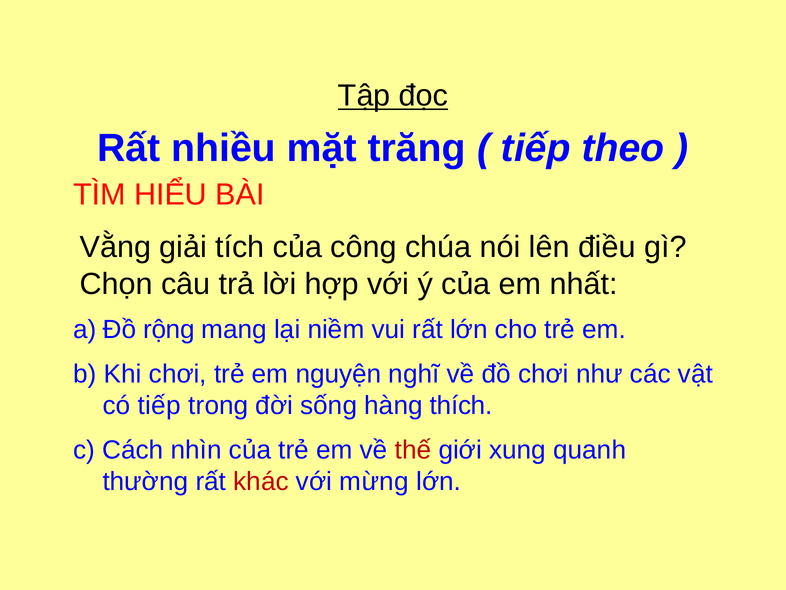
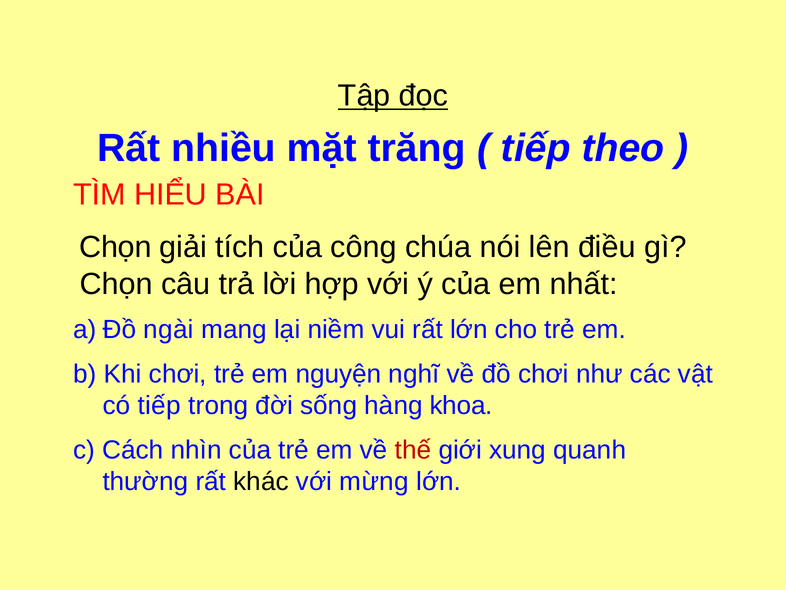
Vằng at (115, 247): Vằng -> Chọn
rộng: rộng -> ngài
thích: thích -> khoa
khác colour: red -> black
